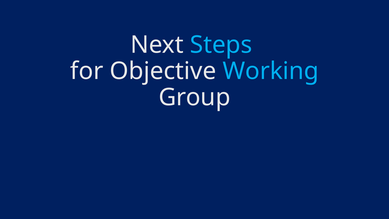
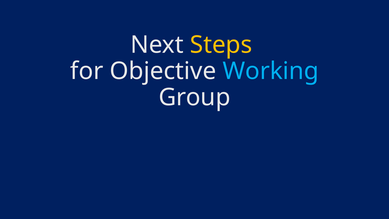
Steps colour: light blue -> yellow
